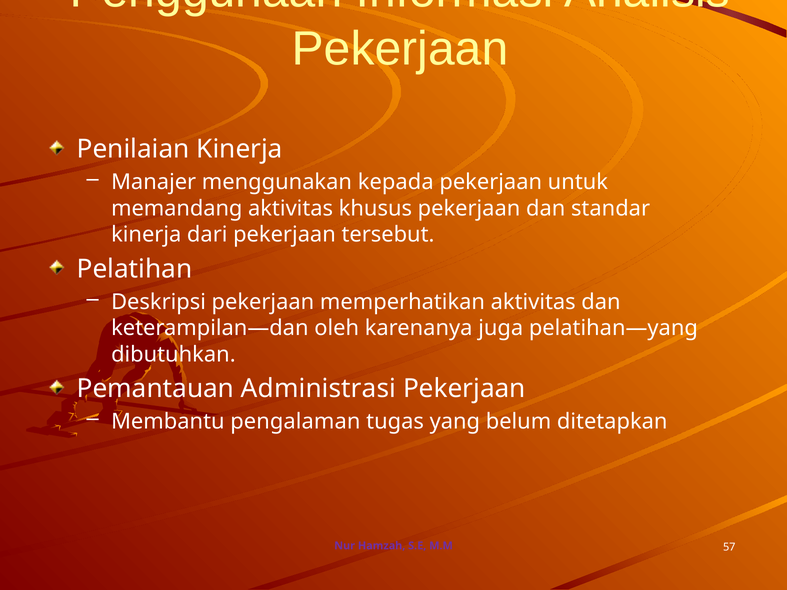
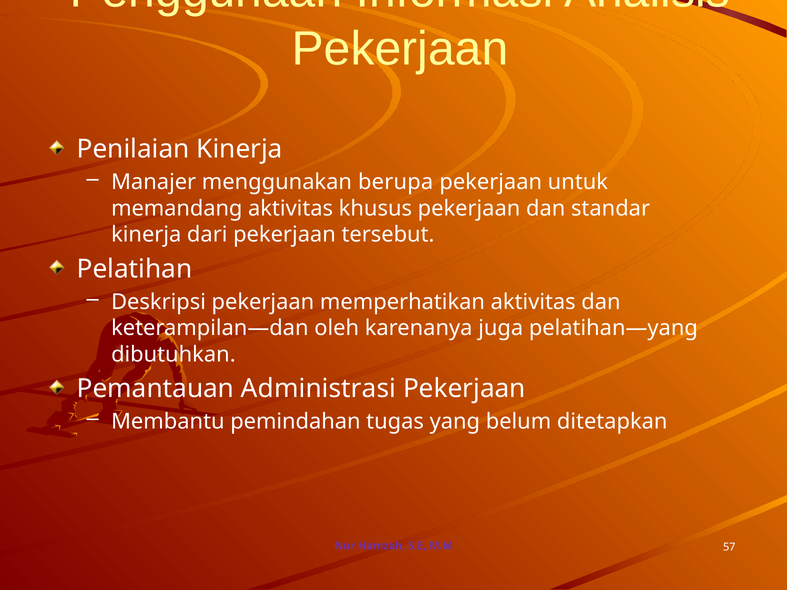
kepada: kepada -> berupa
pengalaman: pengalaman -> pemindahan
